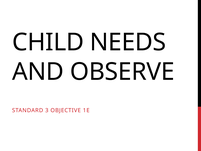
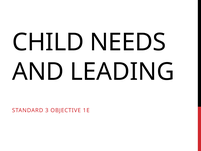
OBSERVE: OBSERVE -> LEADING
